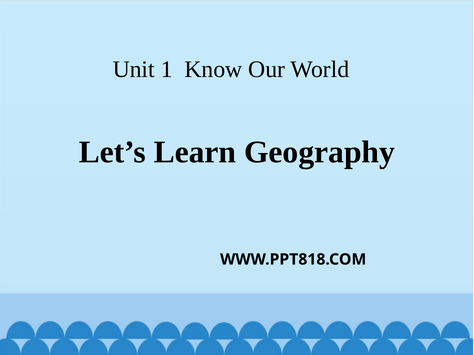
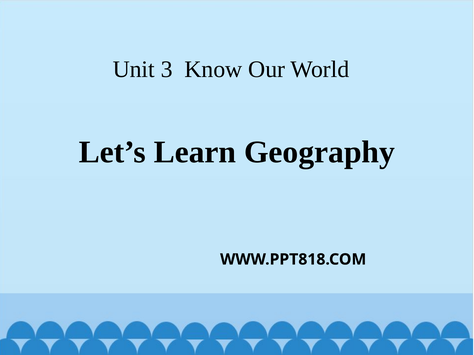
1: 1 -> 3
